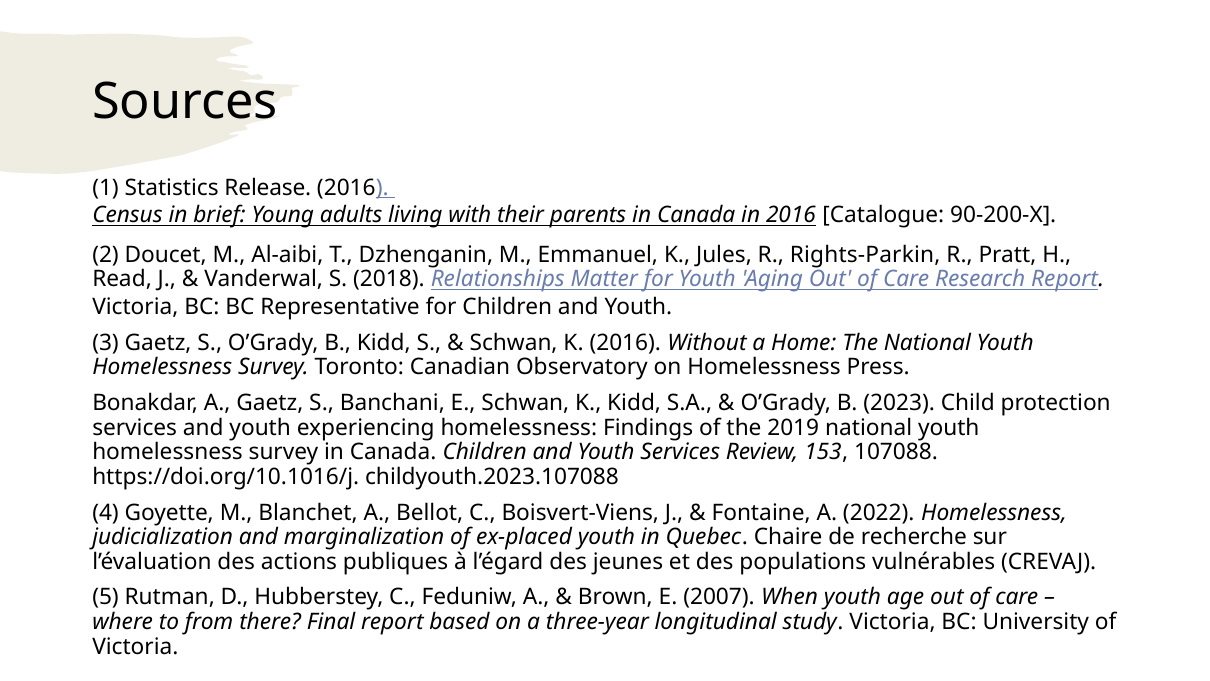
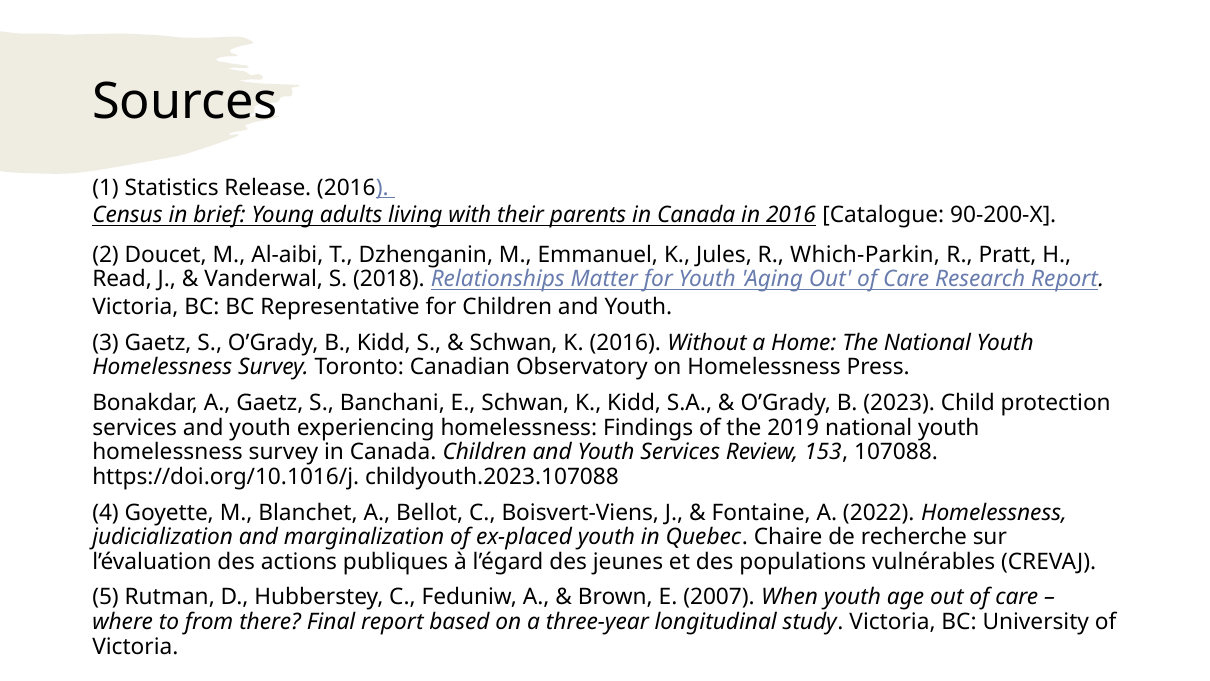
Rights-Parkin: Rights-Parkin -> Which-Parkin
